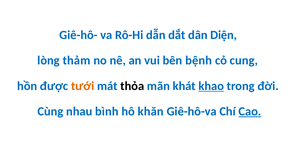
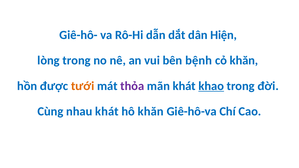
Diện: Diện -> Hiện
lòng thảm: thảm -> trong
cỏ cung: cung -> khăn
thỏa colour: black -> purple
nhau bình: bình -> khát
Cao underline: present -> none
